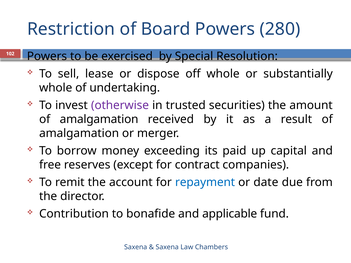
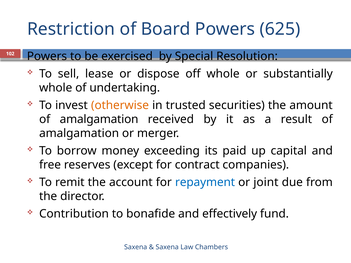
280: 280 -> 625
otherwise colour: purple -> orange
date: date -> joint
applicable: applicable -> effectively
